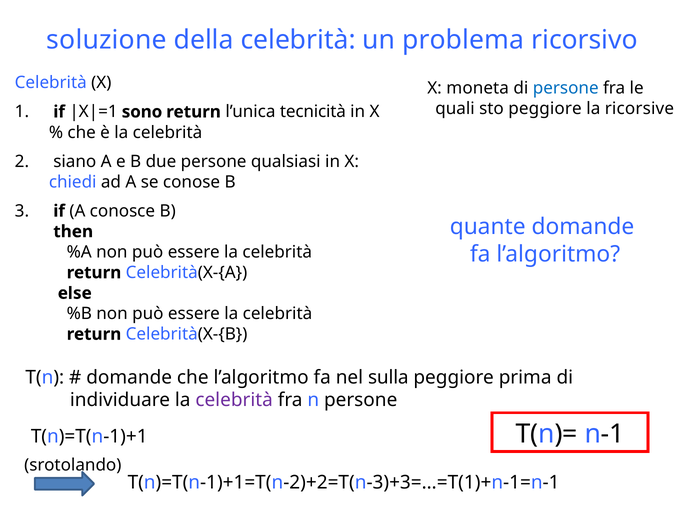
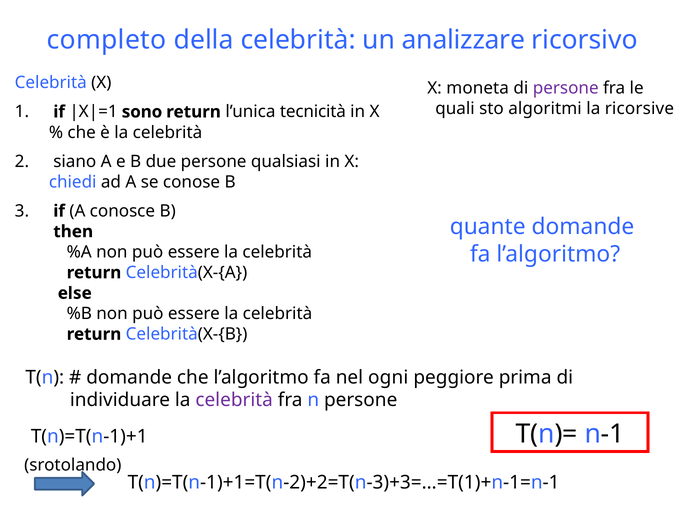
soluzione: soluzione -> completo
problema: problema -> analizzare
persone at (566, 88) colour: blue -> purple
sto peggiore: peggiore -> algoritmi
sulla: sulla -> ogni
